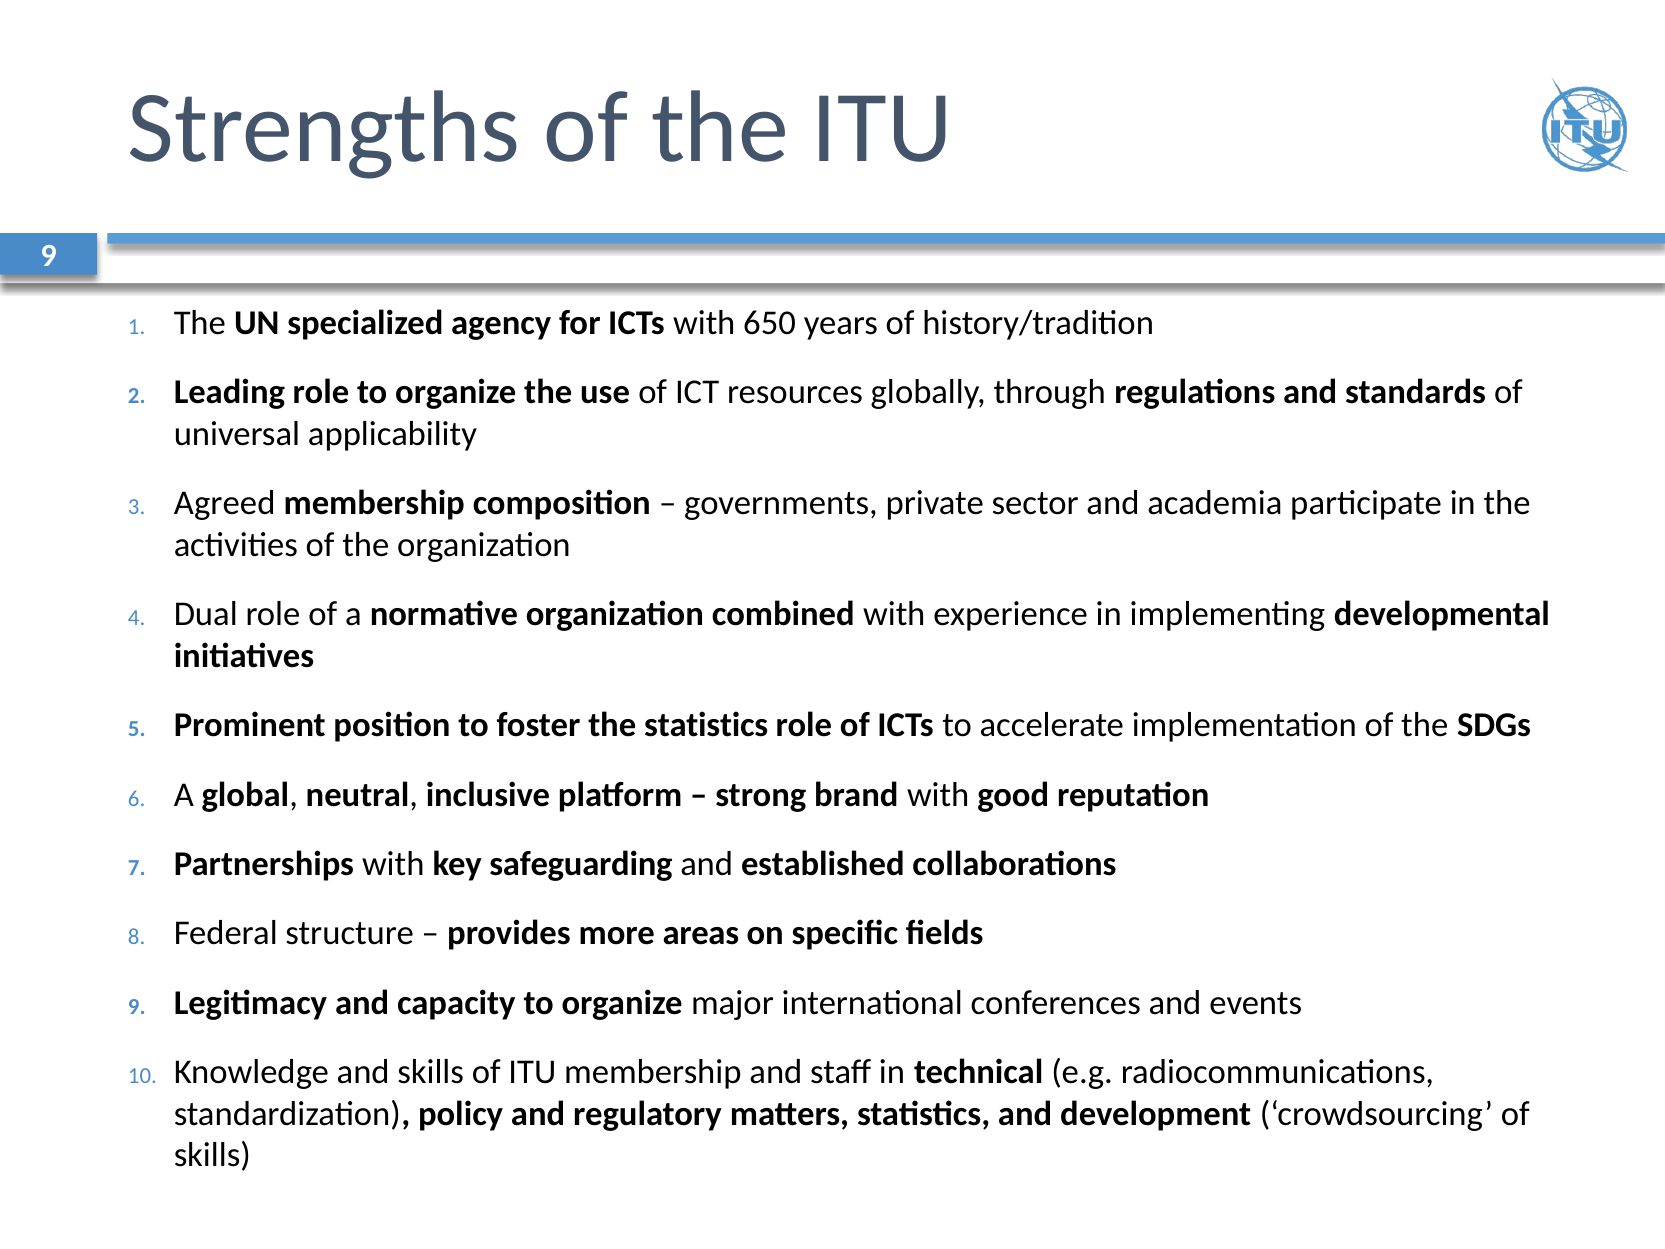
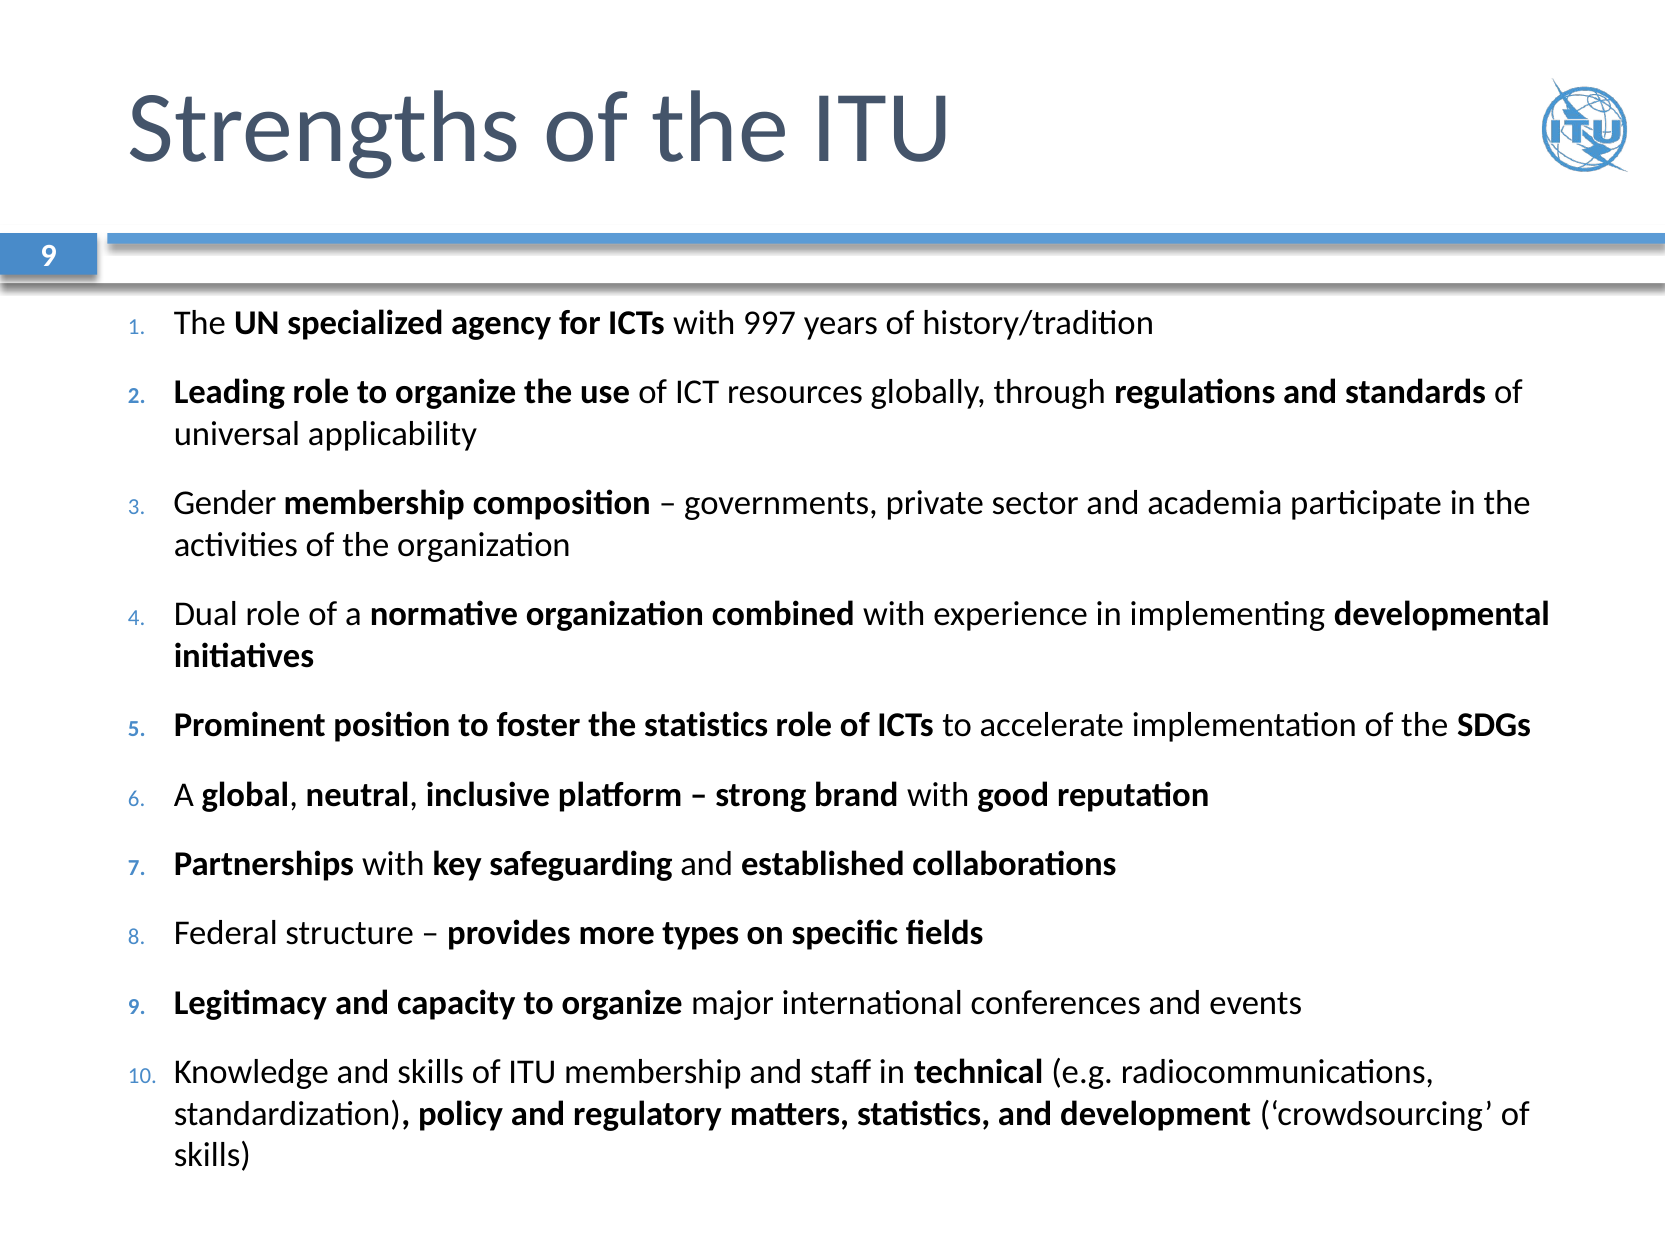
650: 650 -> 997
Agreed: Agreed -> Gender
areas: areas -> types
